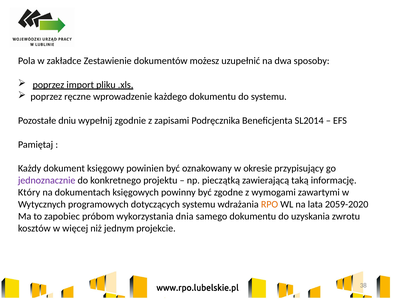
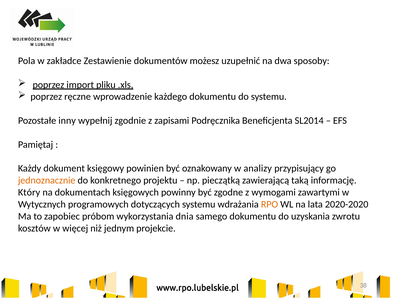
dniu: dniu -> inny
okresie: okresie -> analizy
jednoznacznie colour: purple -> orange
2059-2020: 2059-2020 -> 2020-2020
